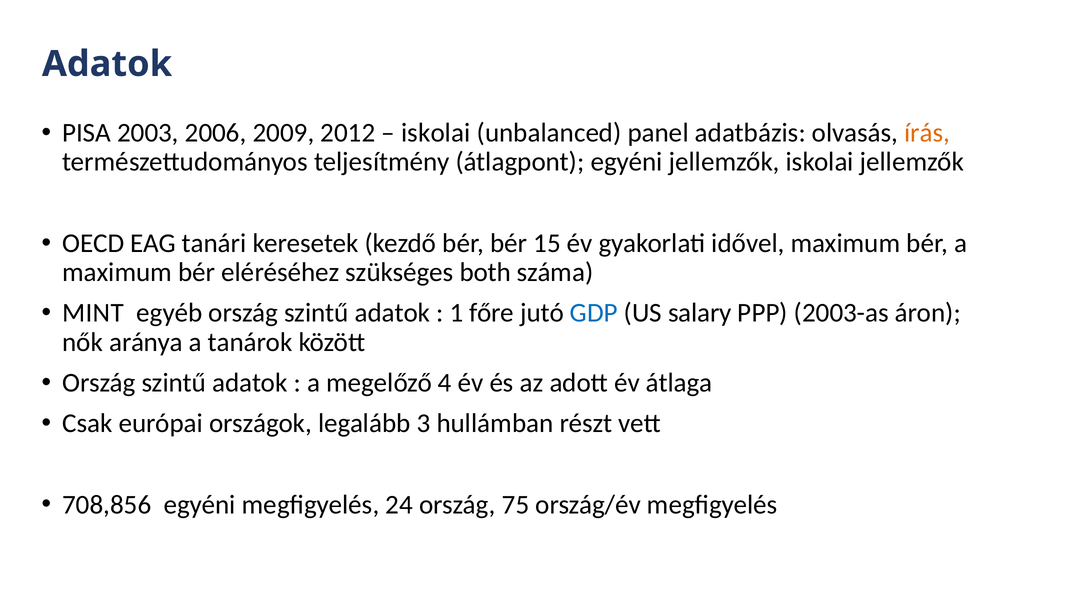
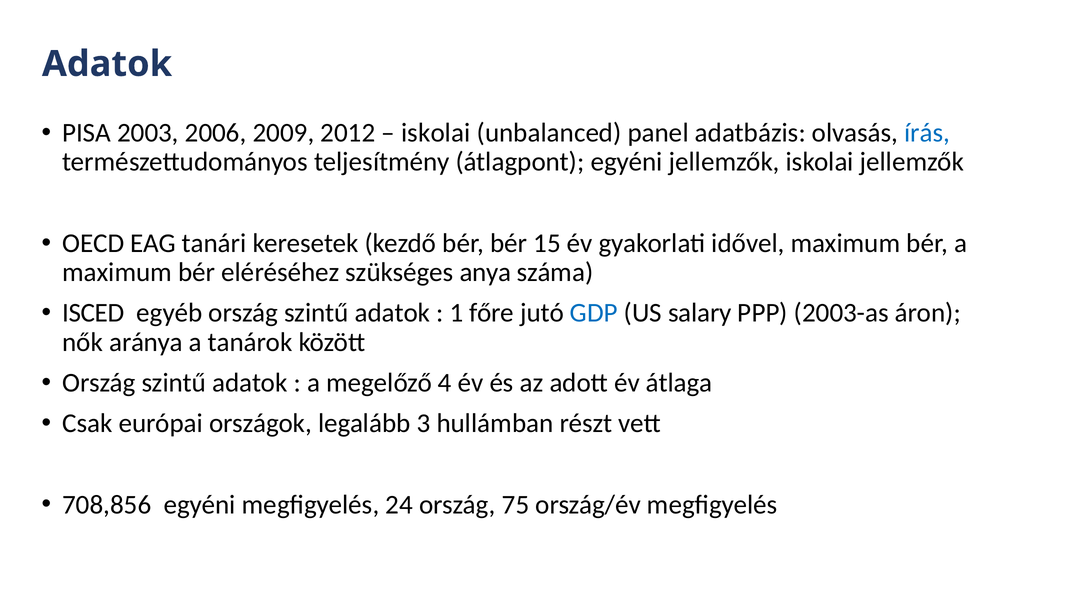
írás colour: orange -> blue
both: both -> anya
MINT: MINT -> ISCED
